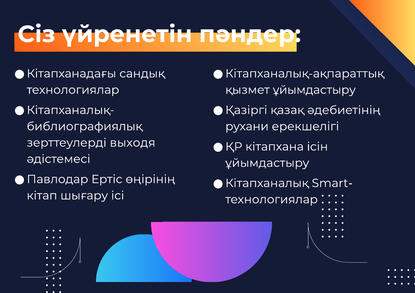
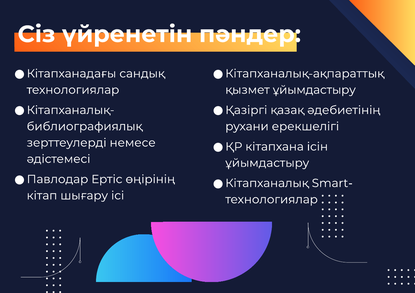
выходя: выходя -> немесе
